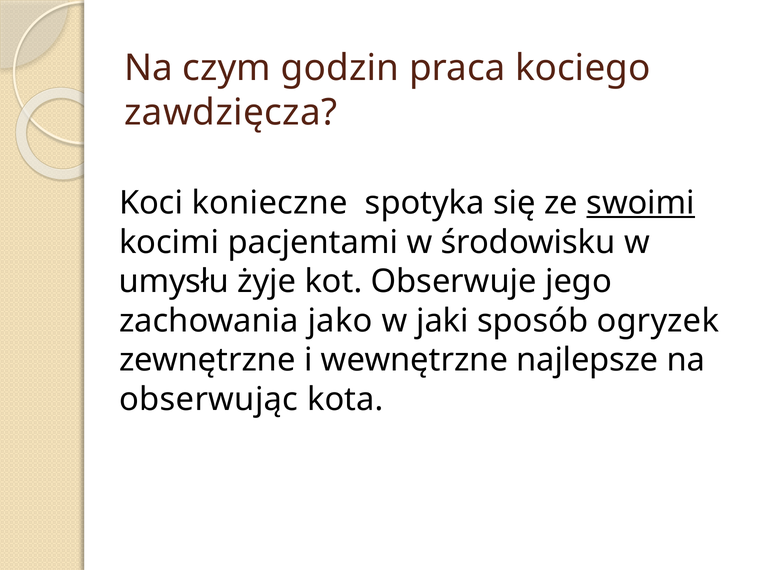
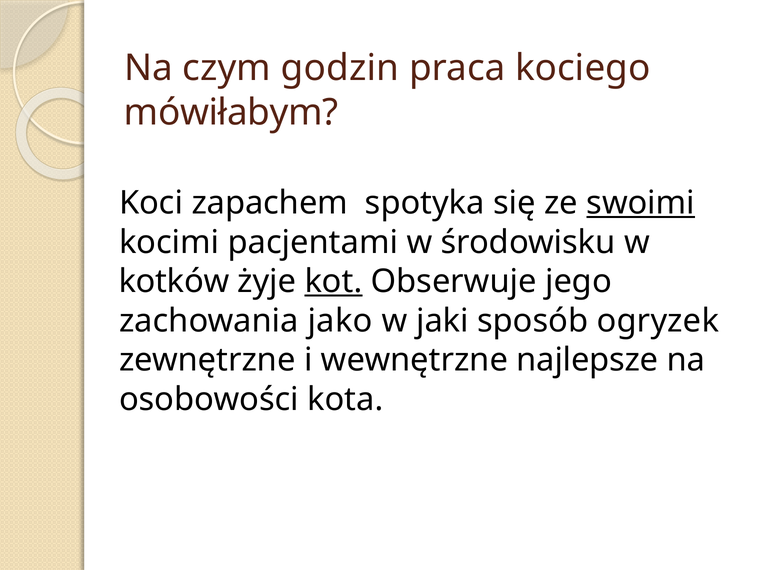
zawdzięcza: zawdzięcza -> mówiłabym
konieczne: konieczne -> zapachem
umysłu: umysłu -> kotków
kot underline: none -> present
obserwując: obserwując -> osobowości
